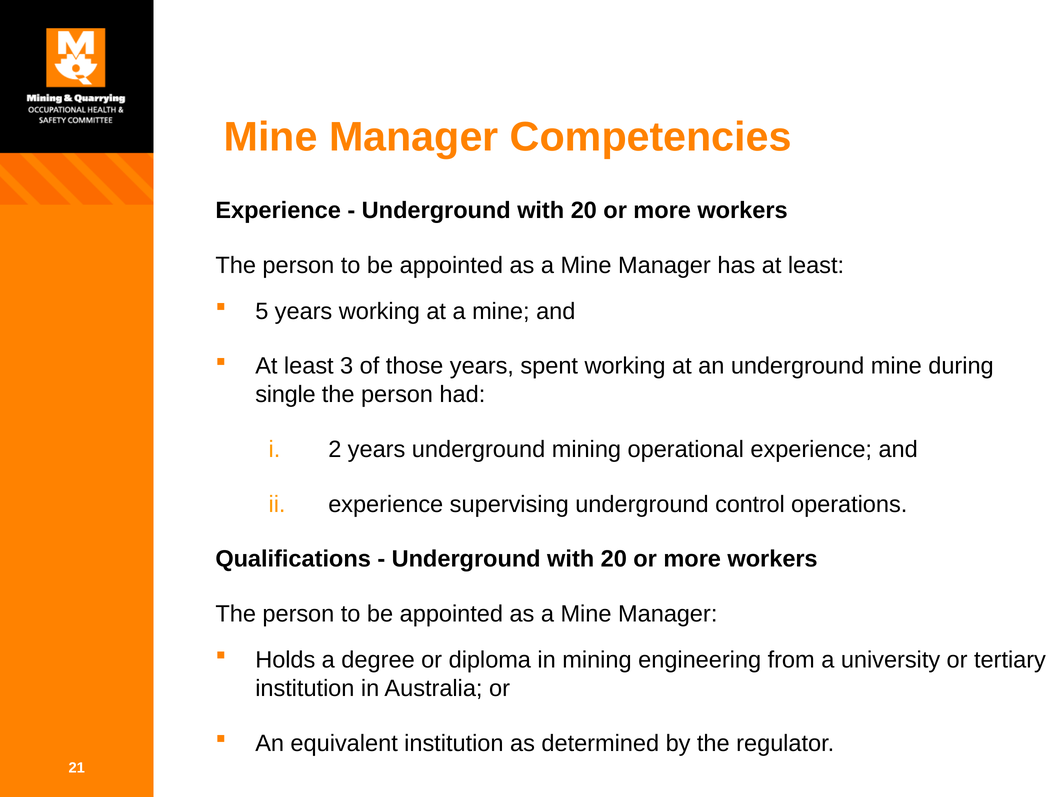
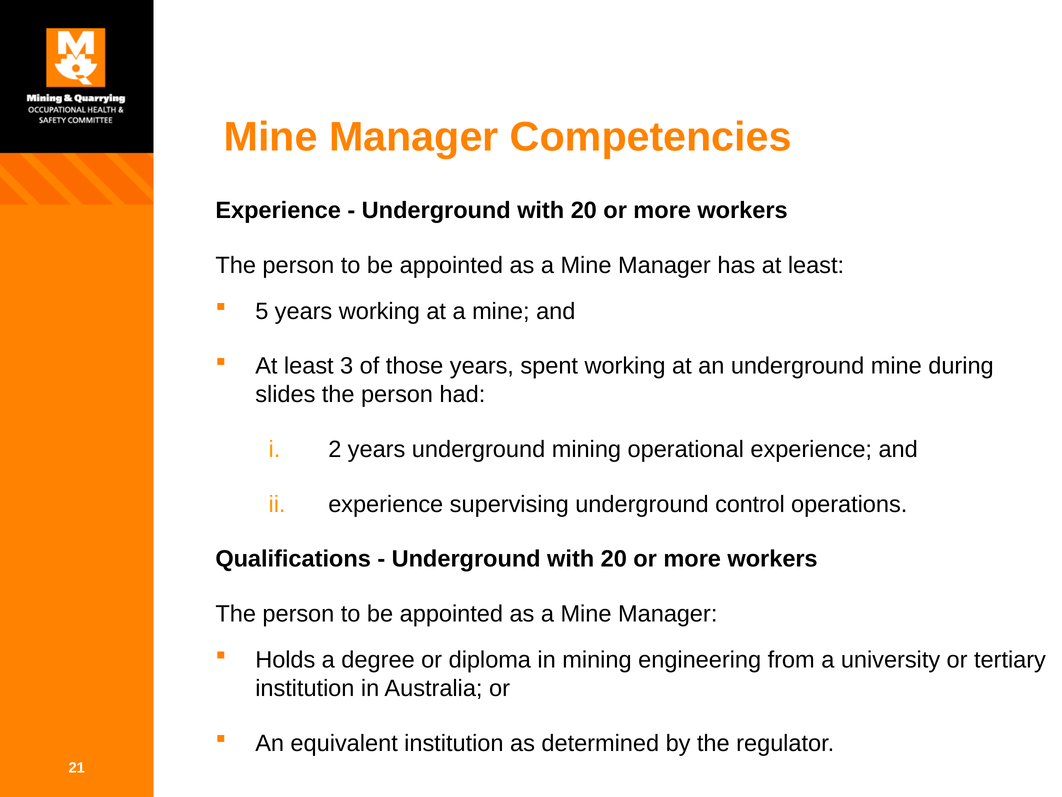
single: single -> slides
